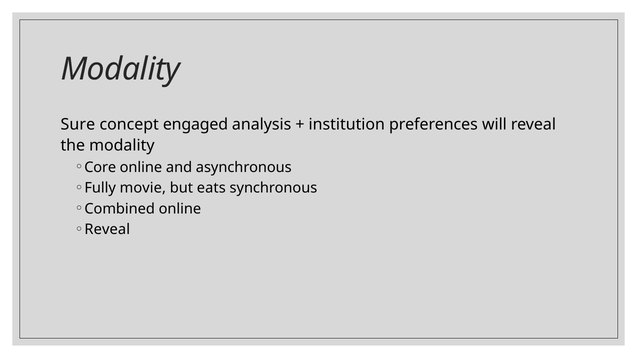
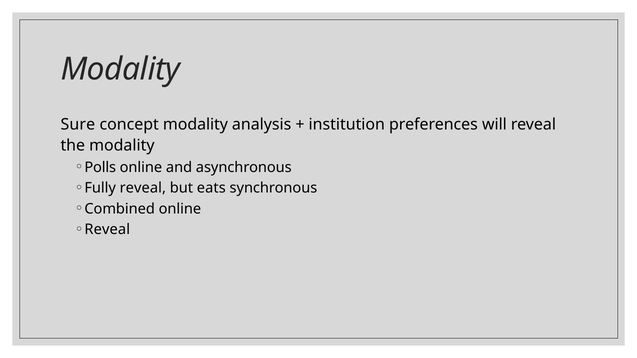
concept engaged: engaged -> modality
Core: Core -> Polls
Fully movie: movie -> reveal
